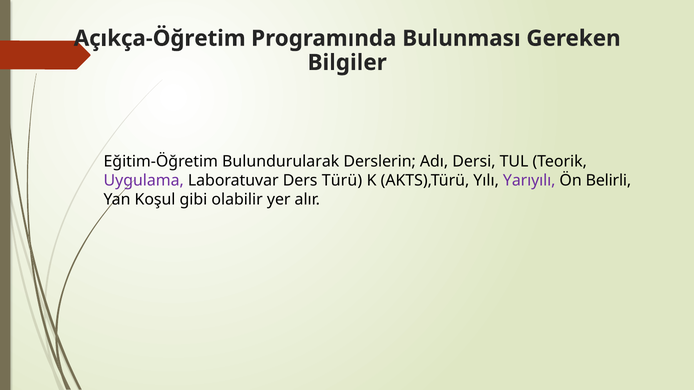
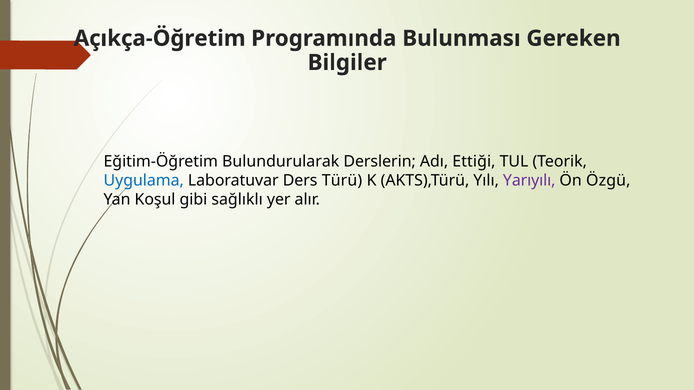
Dersi: Dersi -> Ettiği
Uygulama colour: purple -> blue
Belirli: Belirli -> Özgü
olabilir: olabilir -> sağlıklı
